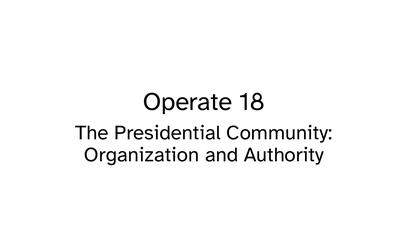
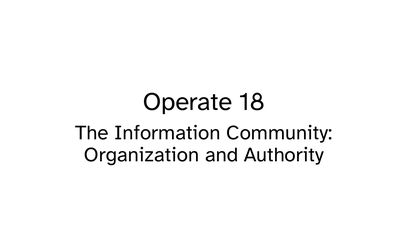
Presidential: Presidential -> Information
